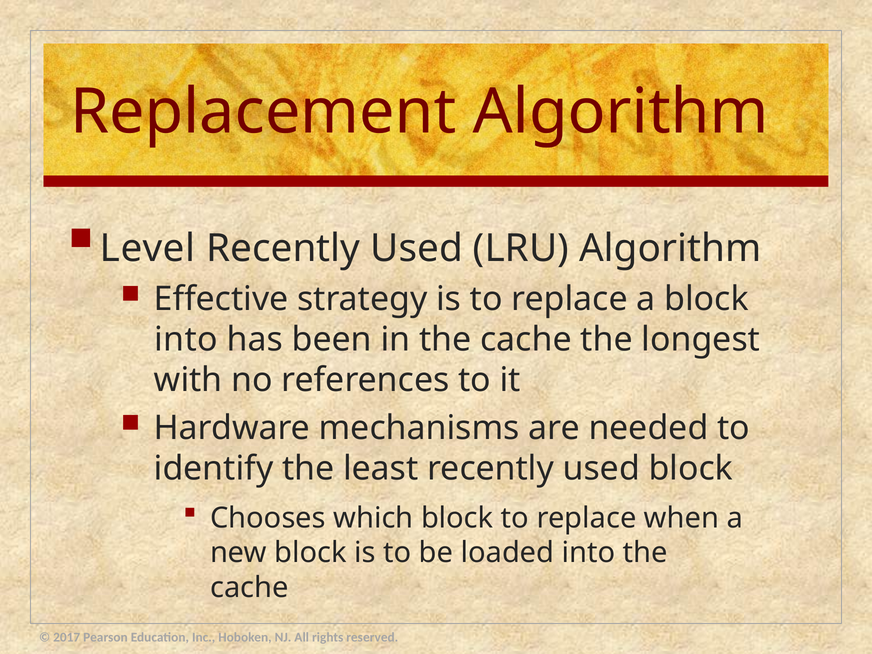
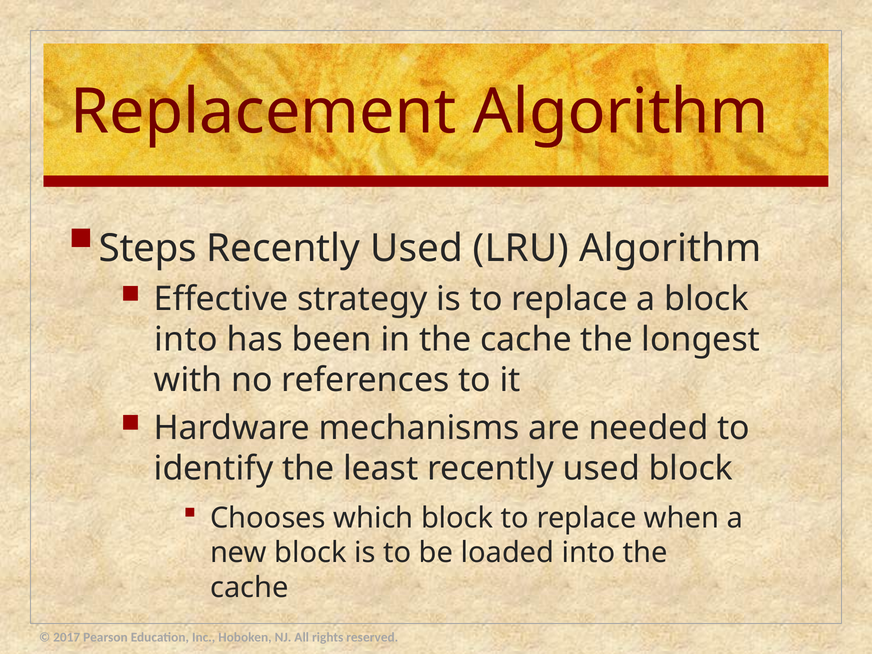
Level: Level -> Steps
